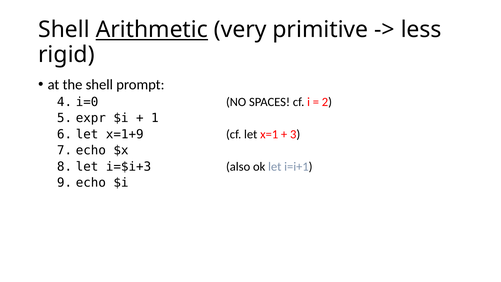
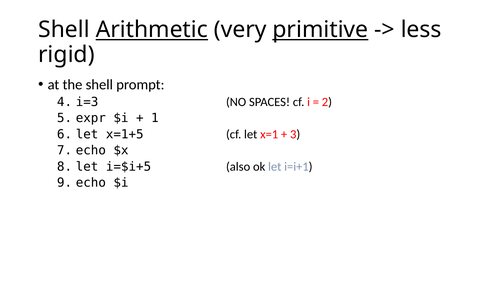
primitive underline: none -> present
i=0: i=0 -> i=3
x=1+9: x=1+9 -> x=1+5
i=$i+3: i=$i+3 -> i=$i+5
